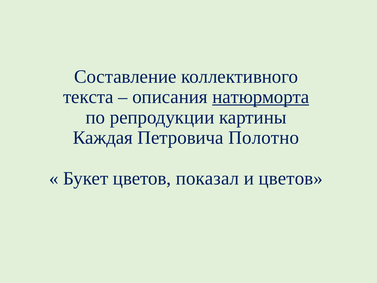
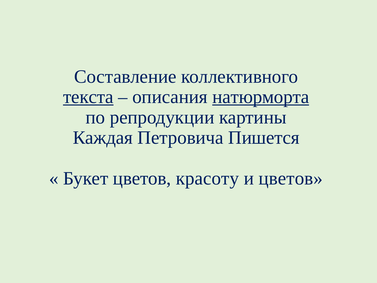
текста underline: none -> present
Полотно: Полотно -> Пишется
показал: показал -> красоту
